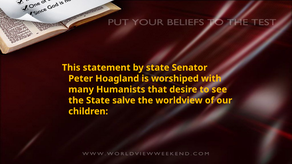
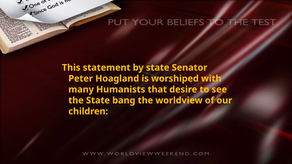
salve: salve -> bang
